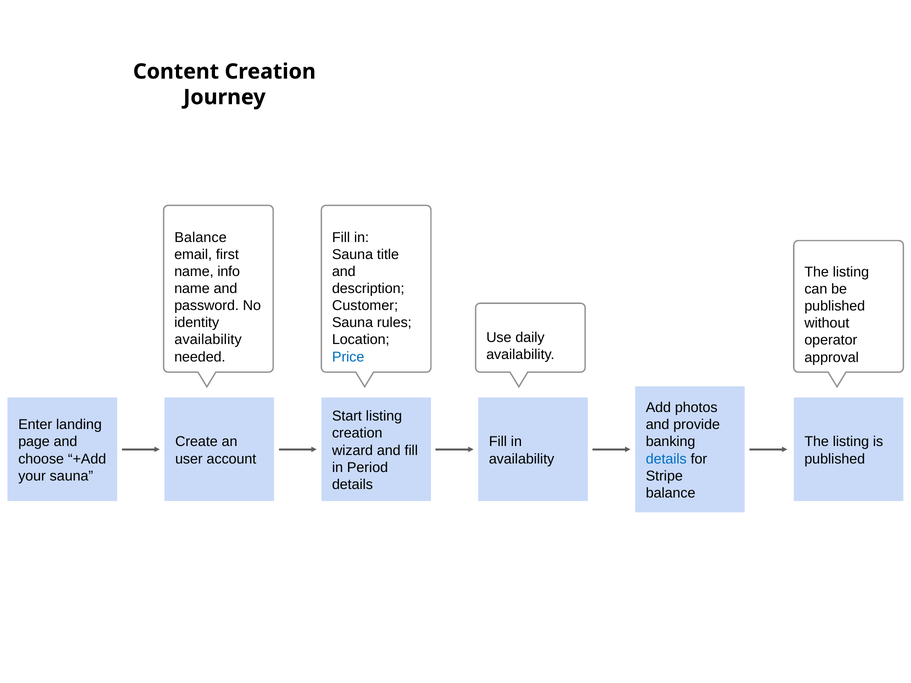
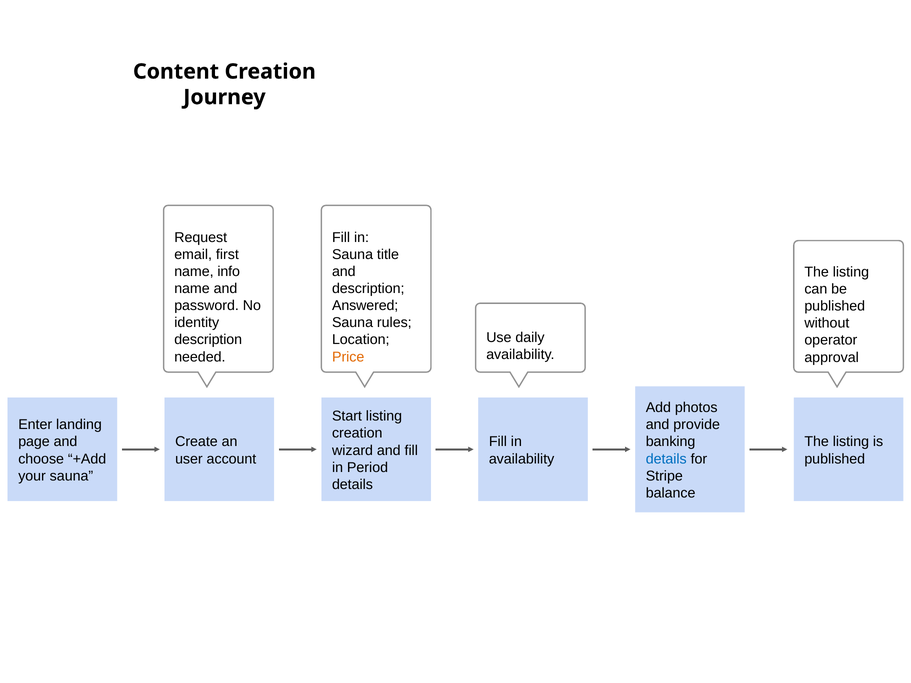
Balance at (201, 237): Balance -> Request
Customer: Customer -> Answered
availability at (208, 340): availability -> description
Price colour: blue -> orange
